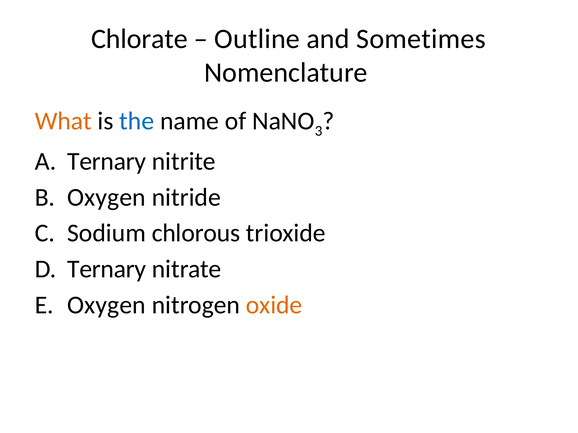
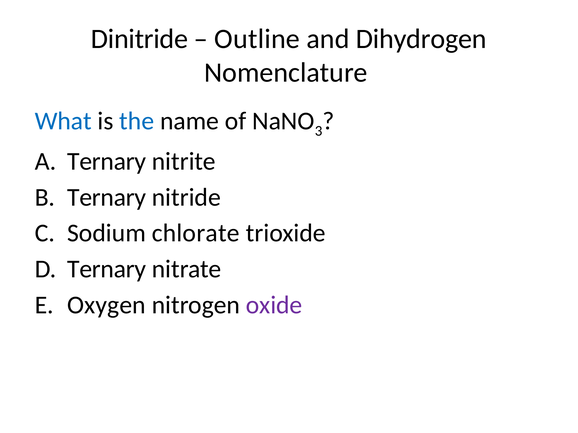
Chlorate: Chlorate -> Dinitride
Sometimes: Sometimes -> Dihydrogen
What colour: orange -> blue
Oxygen at (107, 197): Oxygen -> Ternary
chlorous: chlorous -> chlorate
oxide colour: orange -> purple
